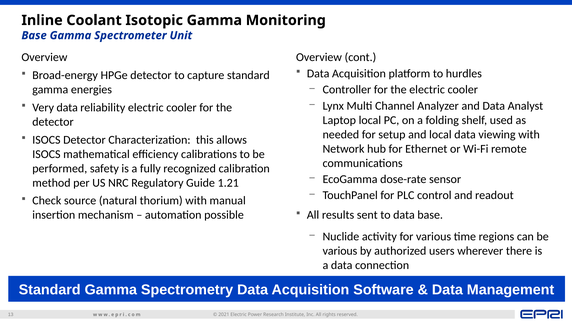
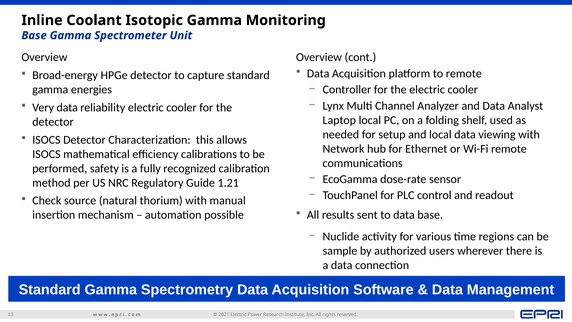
to hurdles: hurdles -> remote
various at (340, 251): various -> sample
